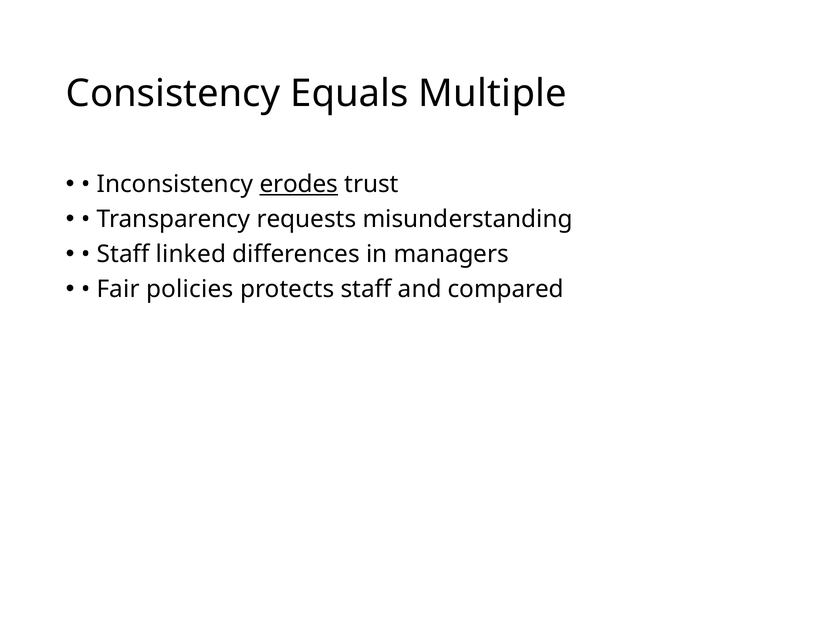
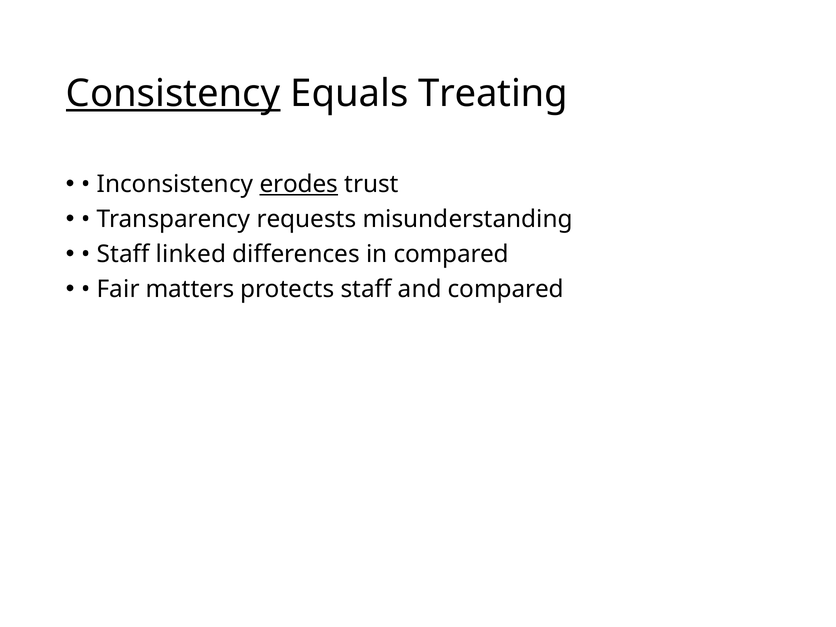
Consistency underline: none -> present
Multiple: Multiple -> Treating
in managers: managers -> compared
policies: policies -> matters
